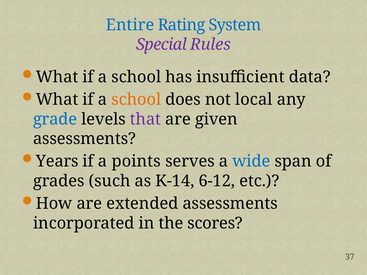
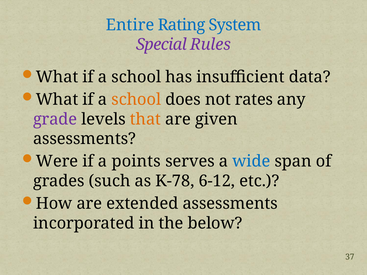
local: local -> rates
grade colour: blue -> purple
that colour: purple -> orange
Years: Years -> Were
K-14: K-14 -> K-78
scores: scores -> below
